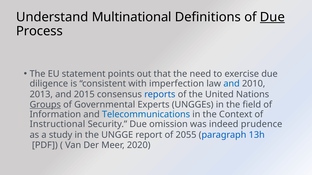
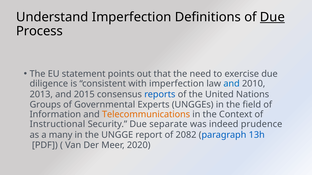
Understand Multinational: Multinational -> Imperfection
Groups underline: present -> none
Telecommunications colour: blue -> orange
omission: omission -> separate
study: study -> many
2055: 2055 -> 2082
